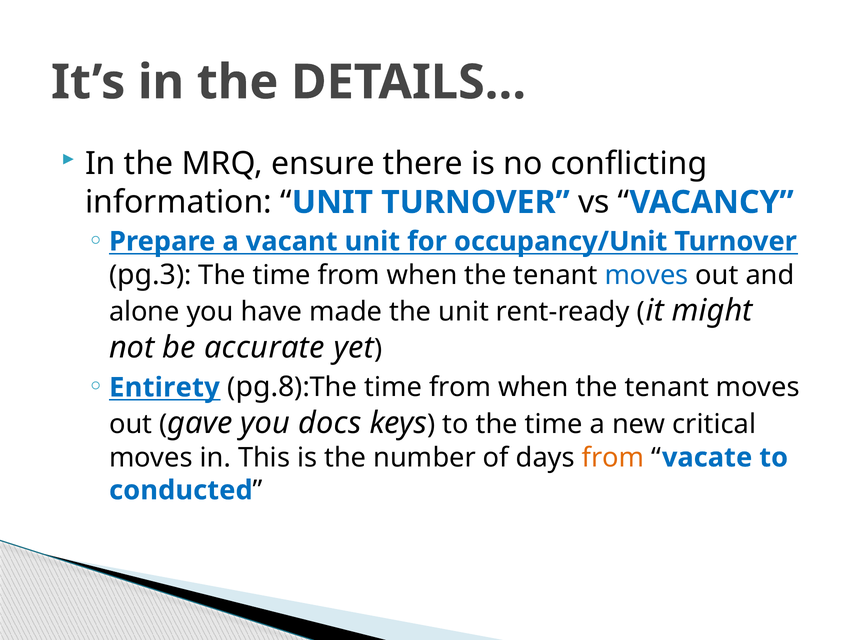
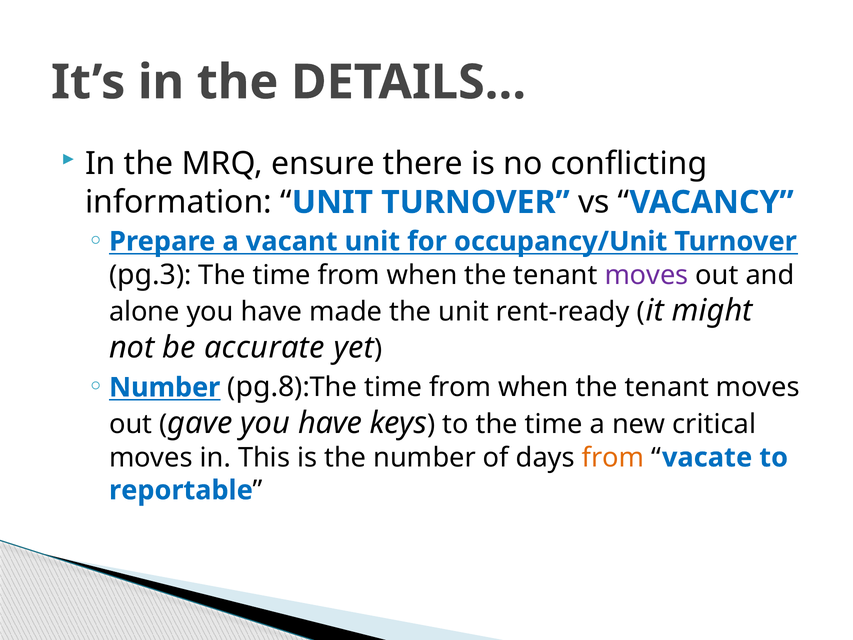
moves at (646, 275) colour: blue -> purple
Entirety at (164, 387): Entirety -> Number
gave you docs: docs -> have
conducted: conducted -> reportable
